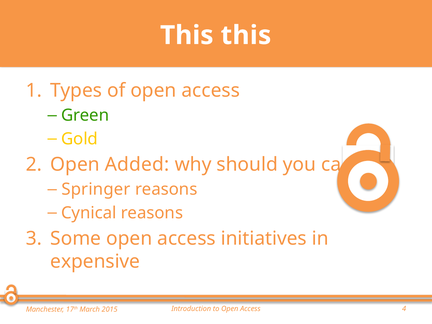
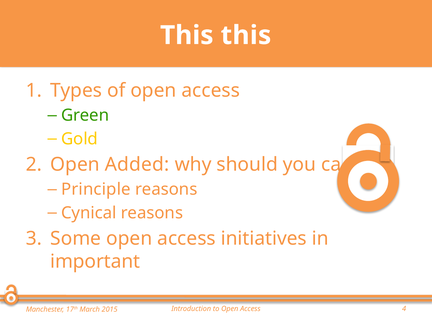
Springer: Springer -> Principle
expensive: expensive -> important
